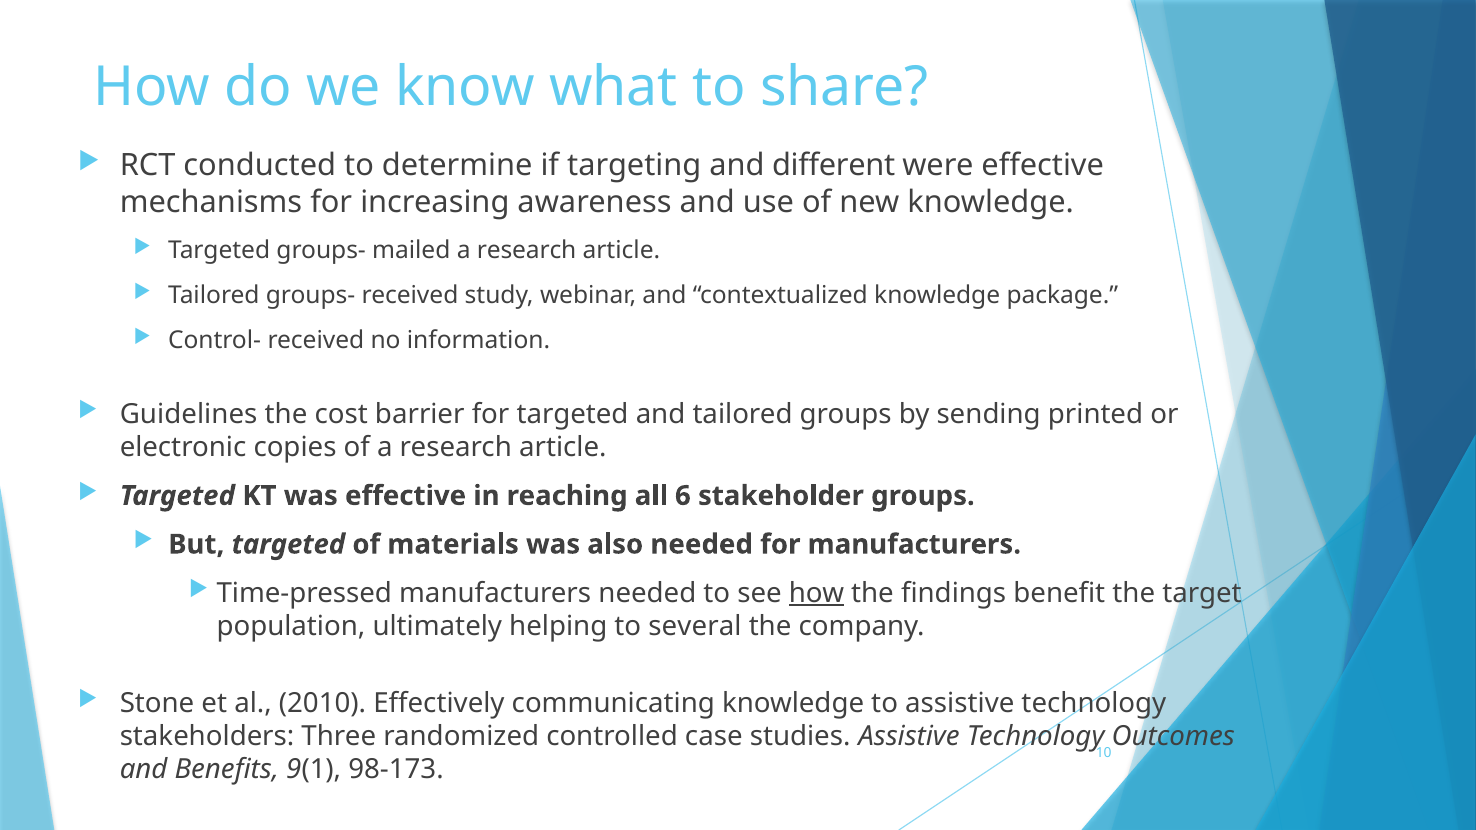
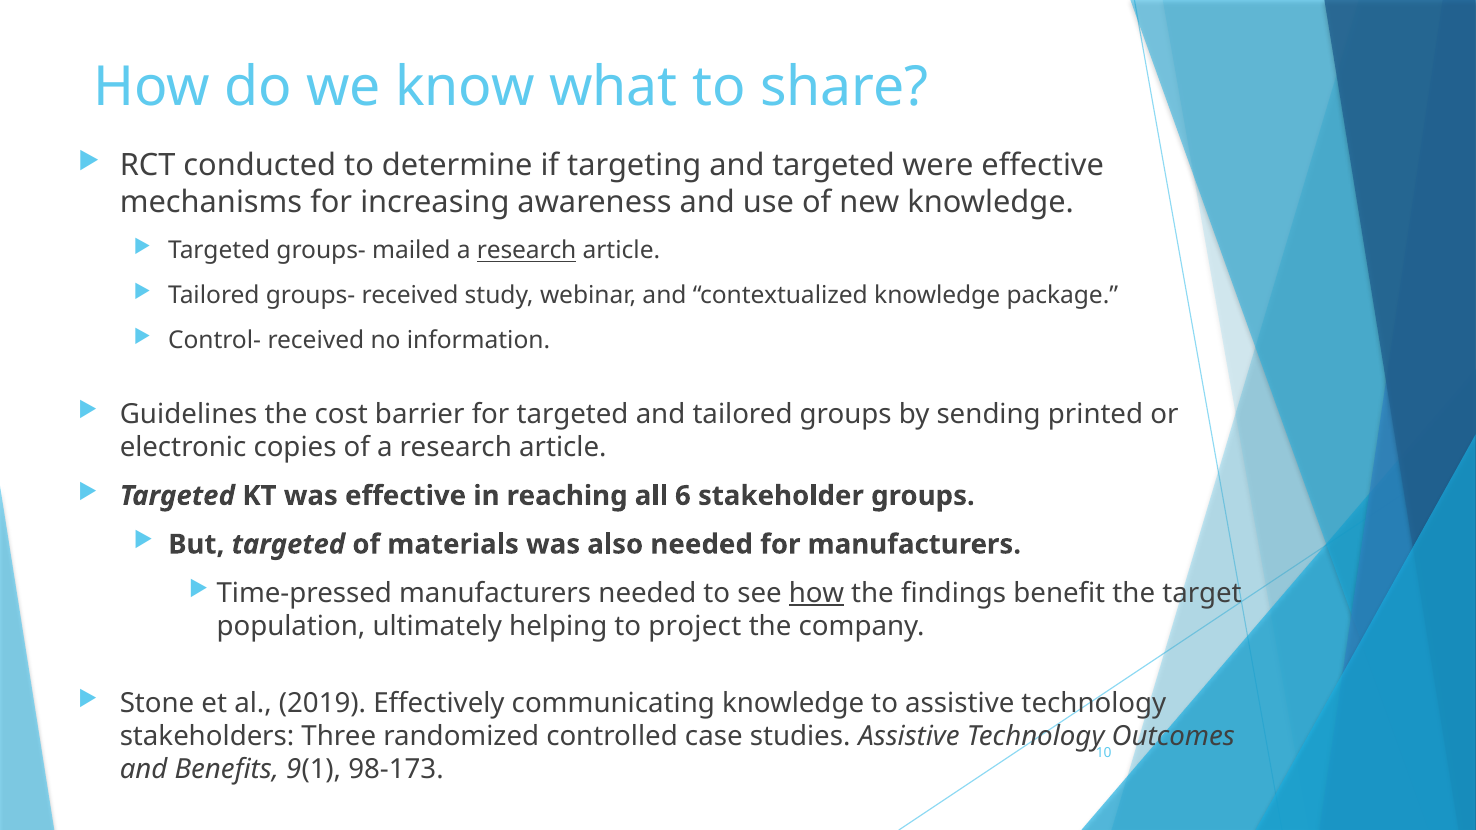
and different: different -> targeted
research at (527, 251) underline: none -> present
several: several -> project
2010: 2010 -> 2019
